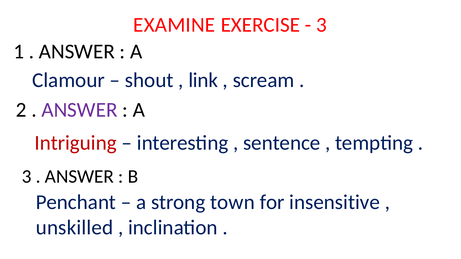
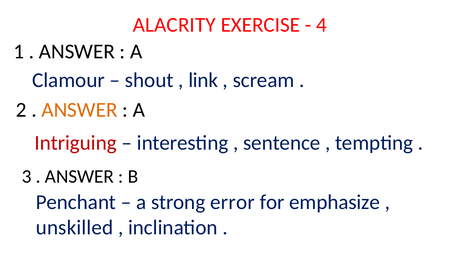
EXAMINE: EXAMINE -> ALACRITY
3 at (322, 25): 3 -> 4
ANSWER at (79, 110) colour: purple -> orange
town: town -> error
insensitive: insensitive -> emphasize
